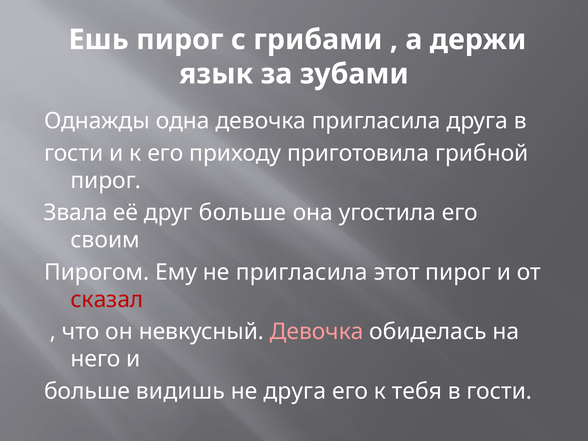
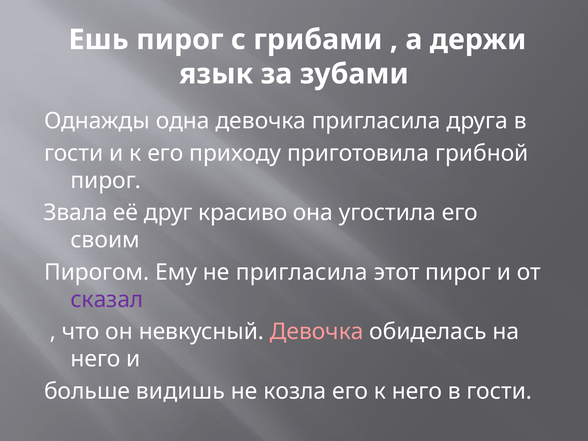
друг больше: больше -> красиво
сказал colour: red -> purple
не друга: друга -> козла
к тебя: тебя -> него
